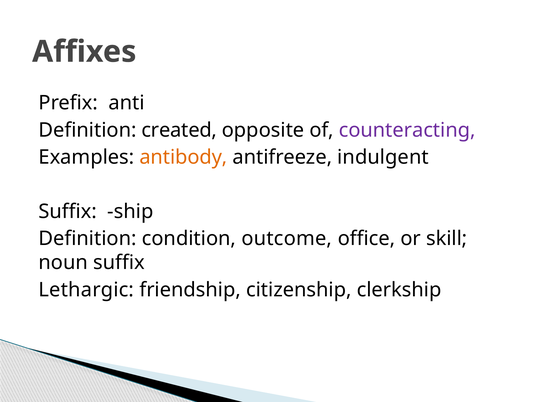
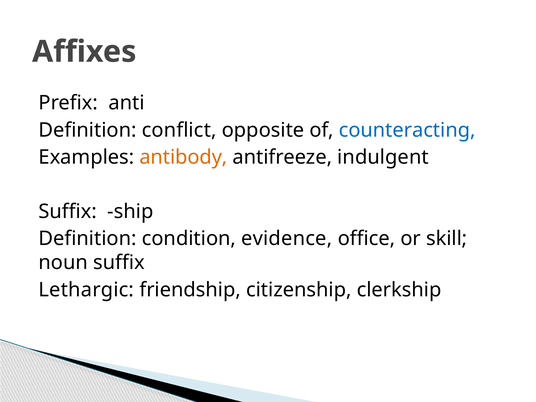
created: created -> conflict
counteracting colour: purple -> blue
outcome: outcome -> evidence
